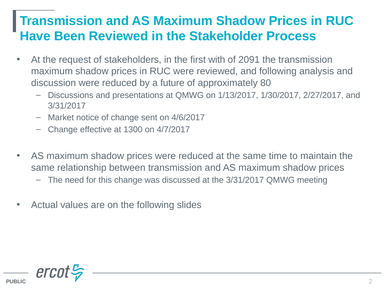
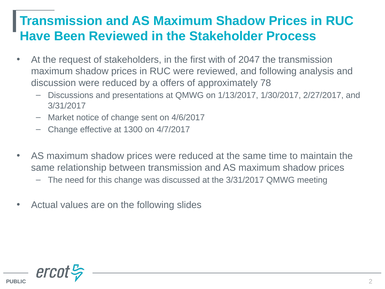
2091: 2091 -> 2047
future: future -> offers
80: 80 -> 78
